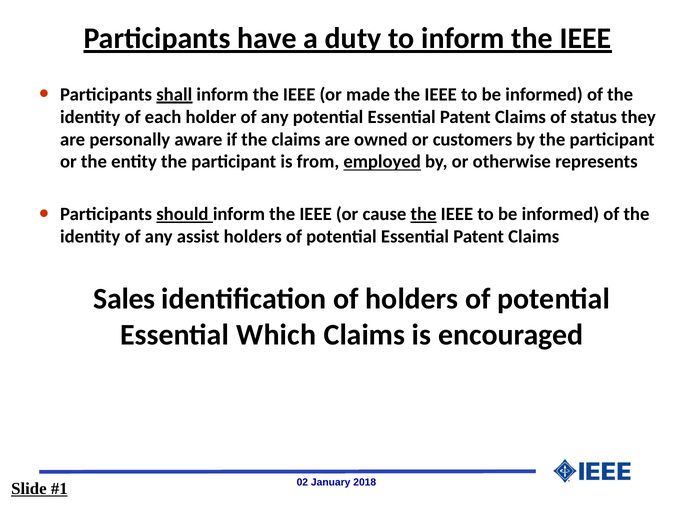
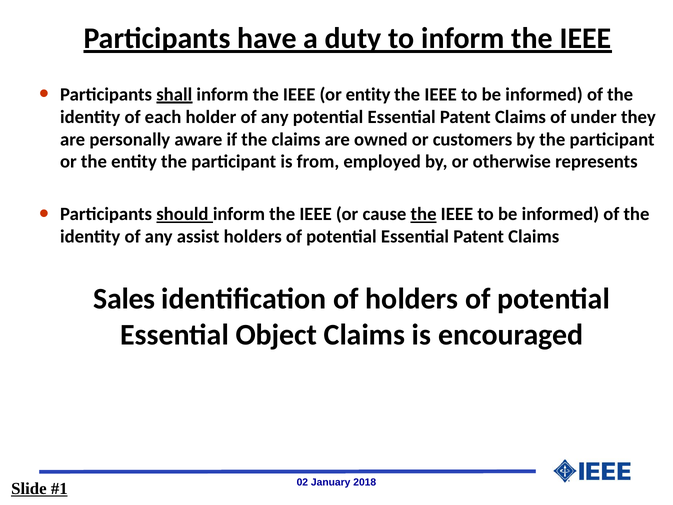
or made: made -> entity
status: status -> under
employed underline: present -> none
Which: Which -> Object
